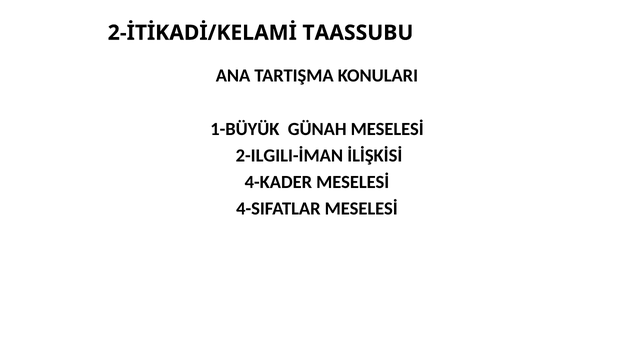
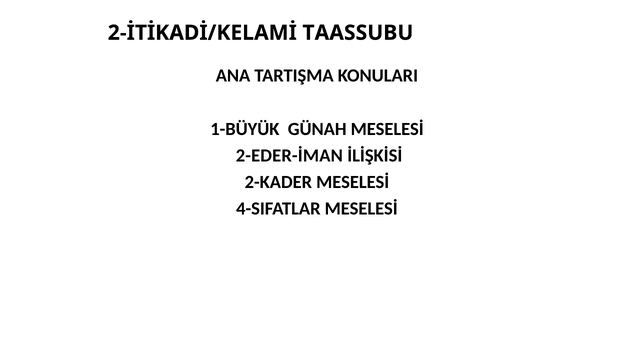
2-ILGILI-İMAN: 2-ILGILI-İMAN -> 2-EDER-İMAN
4-KADER: 4-KADER -> 2-KADER
